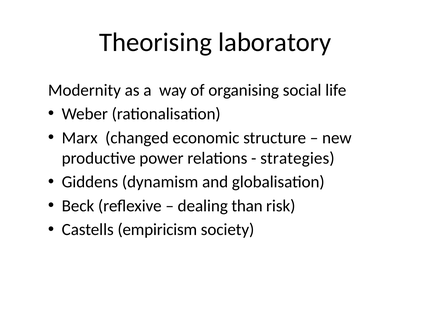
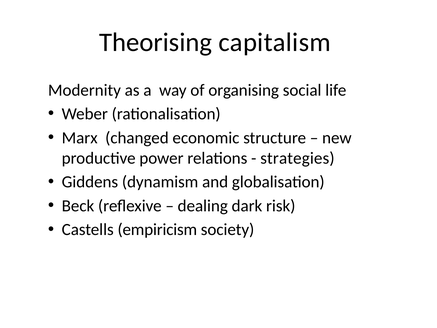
laboratory: laboratory -> capitalism
than: than -> dark
